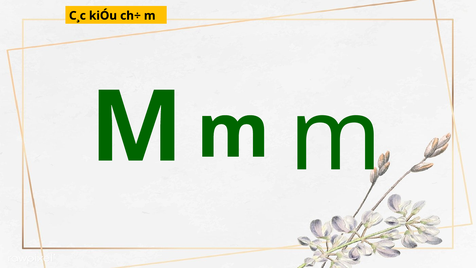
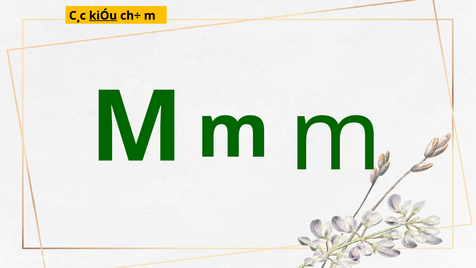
kiÓu underline: none -> present
